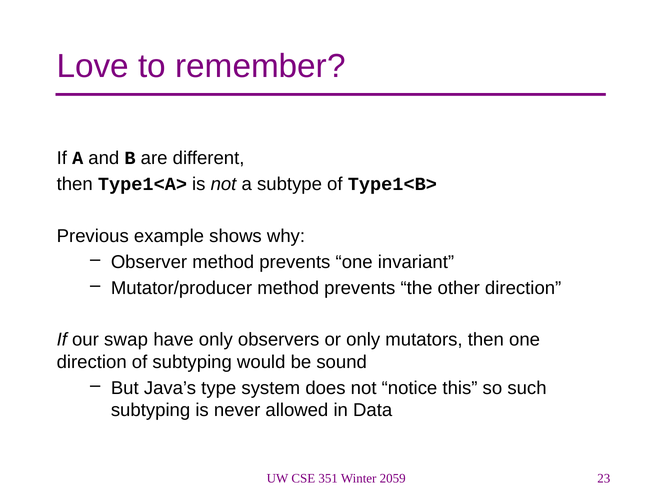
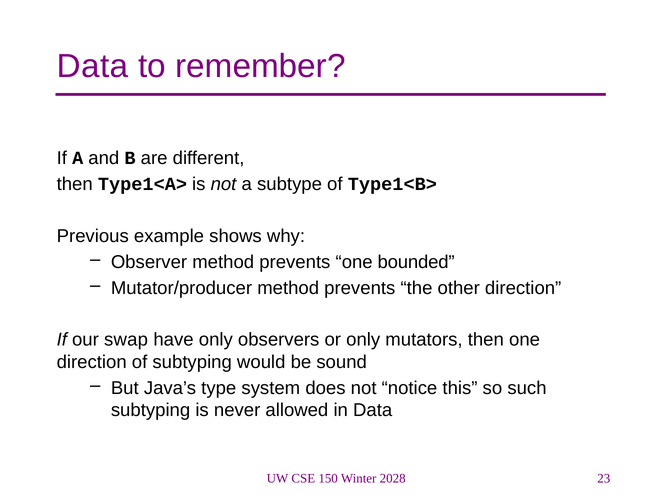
Love at (93, 66): Love -> Data
invariant: invariant -> bounded
351: 351 -> 150
2059: 2059 -> 2028
